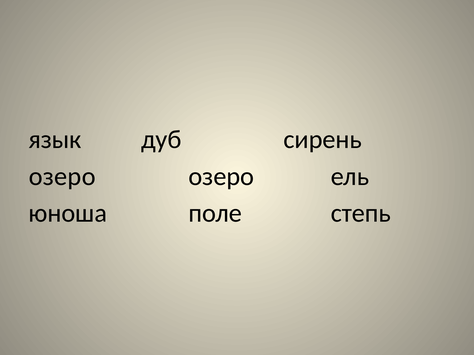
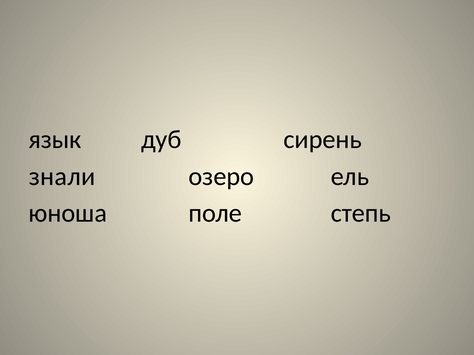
озеро at (62, 177): озеро -> знали
